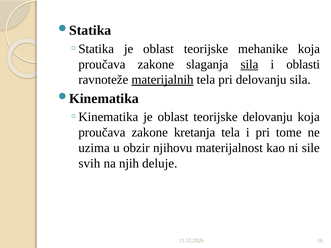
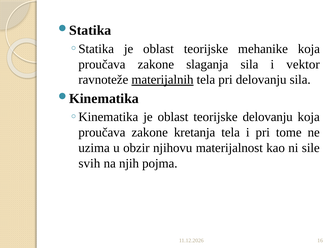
sila at (249, 64) underline: present -> none
oblasti: oblasti -> vektor
deluje: deluje -> pojma
